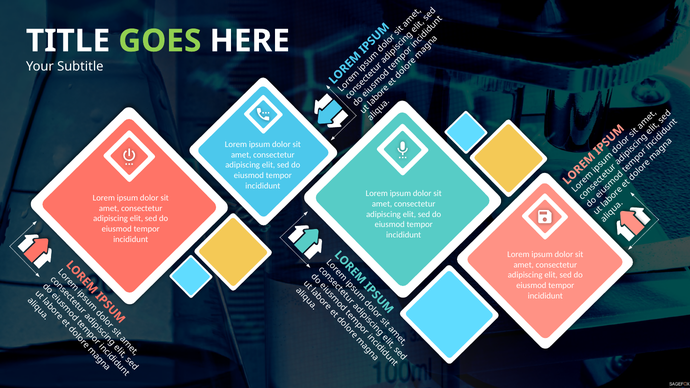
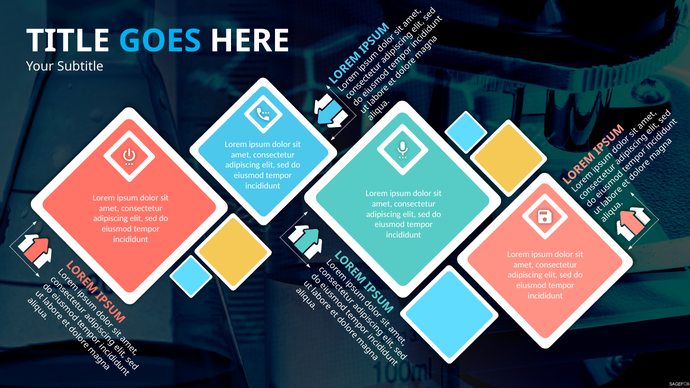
GOES colour: light green -> light blue
